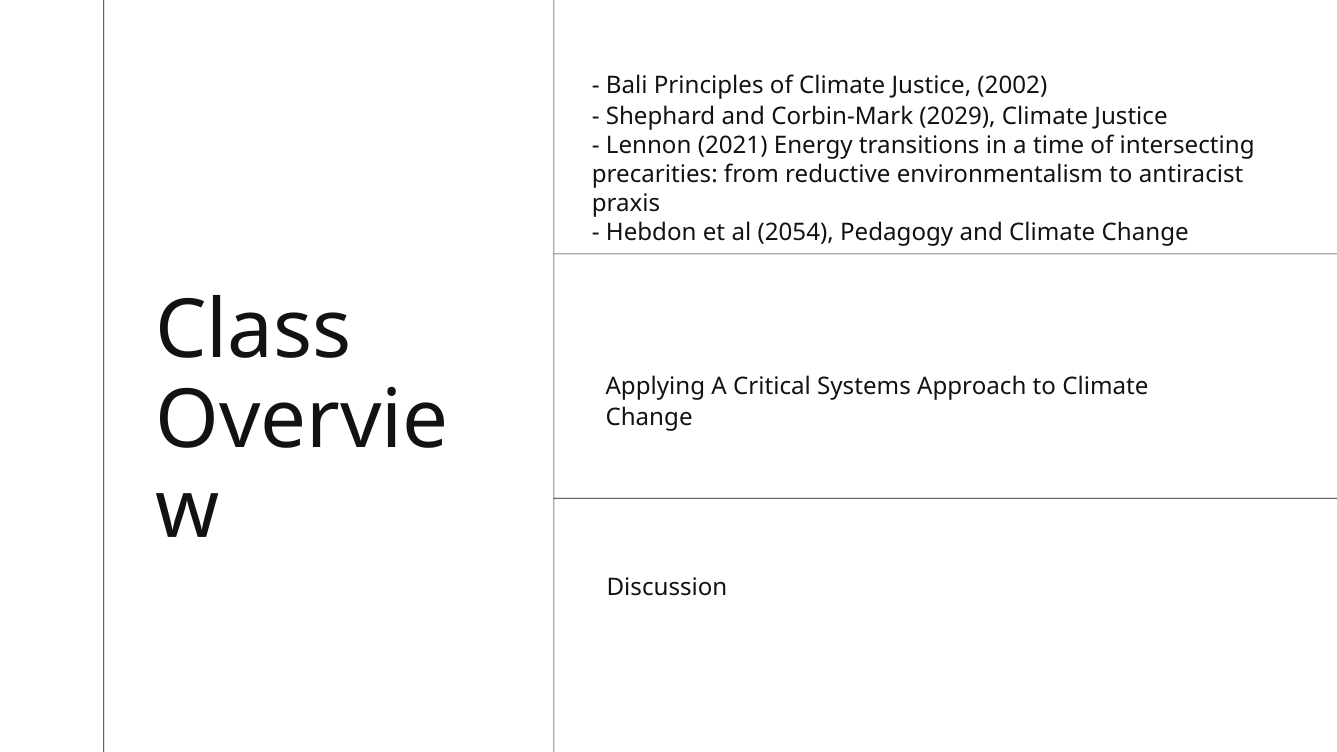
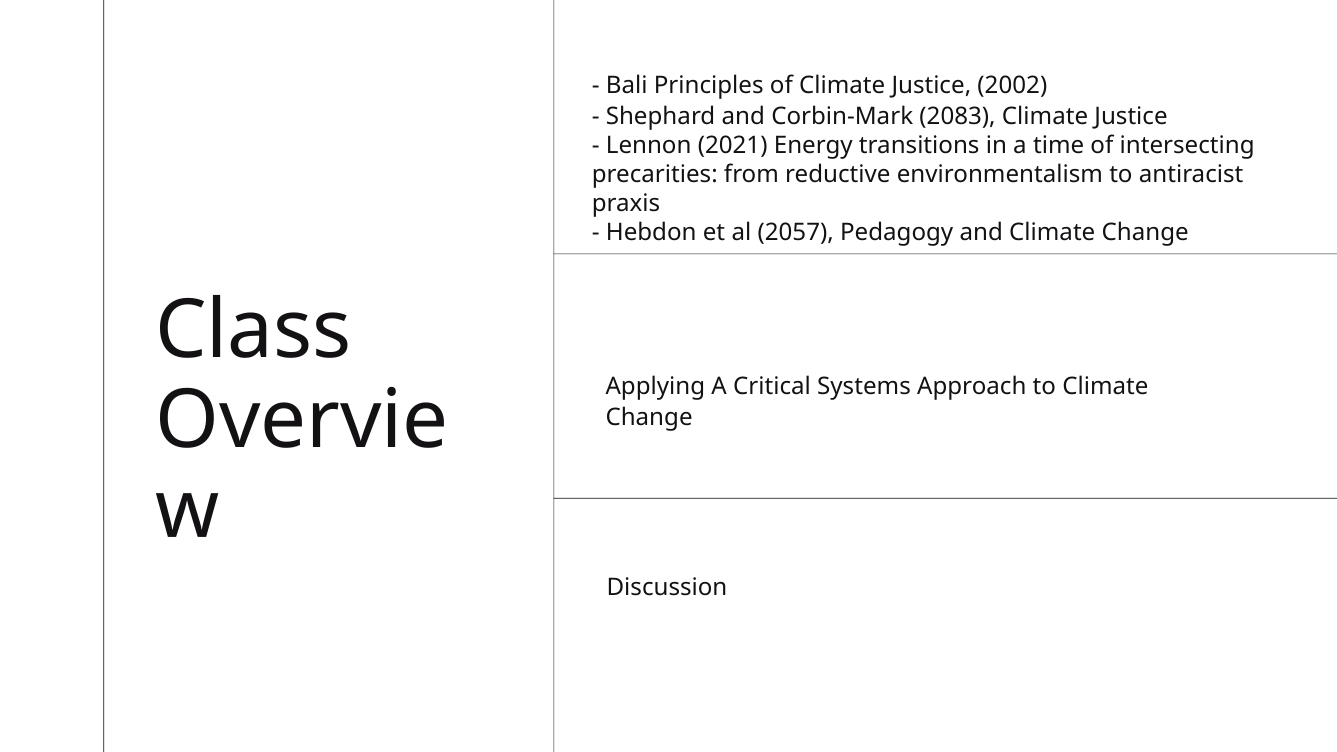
2029: 2029 -> 2083
2054: 2054 -> 2057
